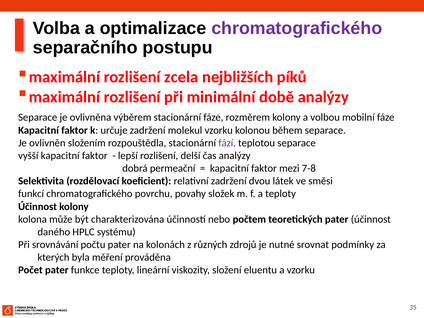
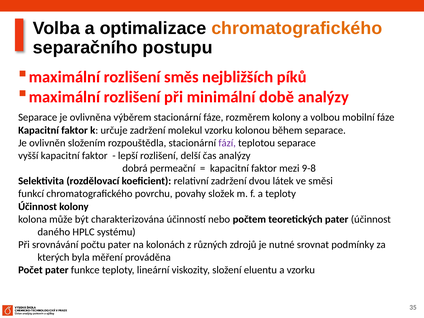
chromatografického at (297, 28) colour: purple -> orange
zcela: zcela -> směs
7-8: 7-8 -> 9-8
